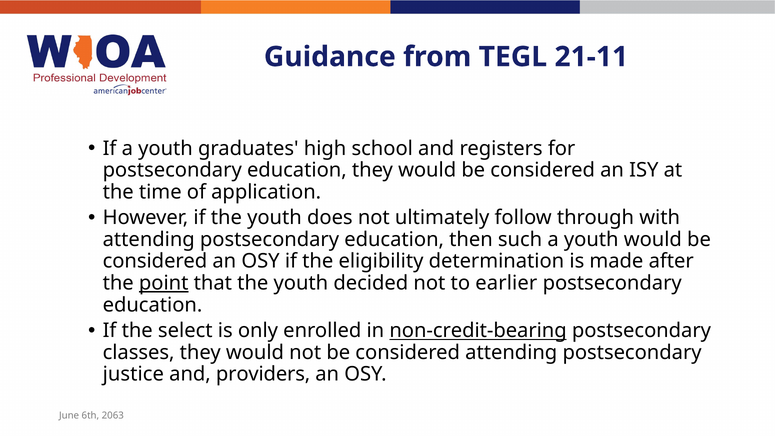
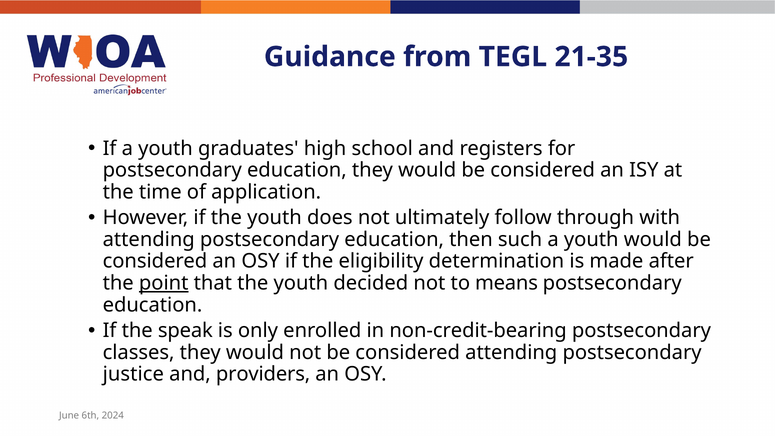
21-11: 21-11 -> 21-35
earlier: earlier -> means
select: select -> speak
non-credit-bearing underline: present -> none
2063: 2063 -> 2024
